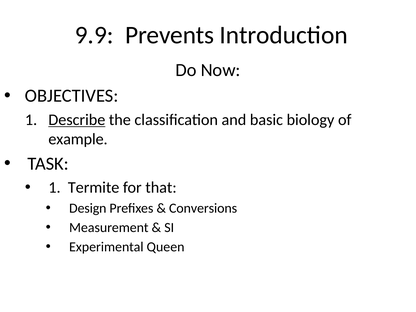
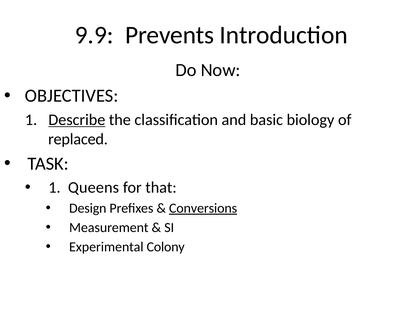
example: example -> replaced
Termite: Termite -> Queens
Conversions underline: none -> present
Queen: Queen -> Colony
